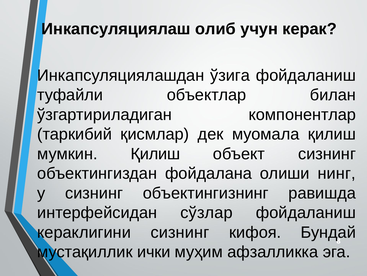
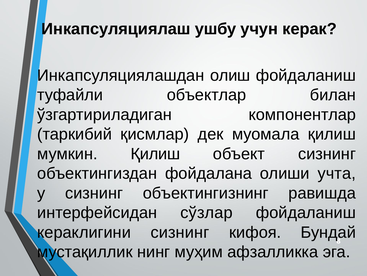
олиб: олиб -> ушбу
ўзига: ўзига -> олиш
нинг: нинг -> учта
ички: ички -> нинг
